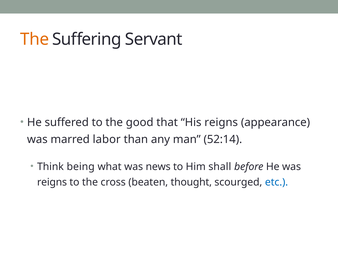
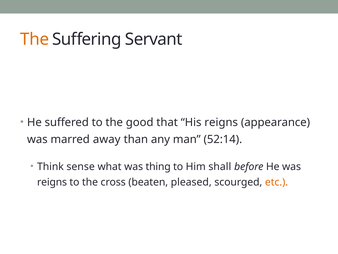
labor: labor -> away
being: being -> sense
news: news -> thing
thought: thought -> pleased
etc colour: blue -> orange
